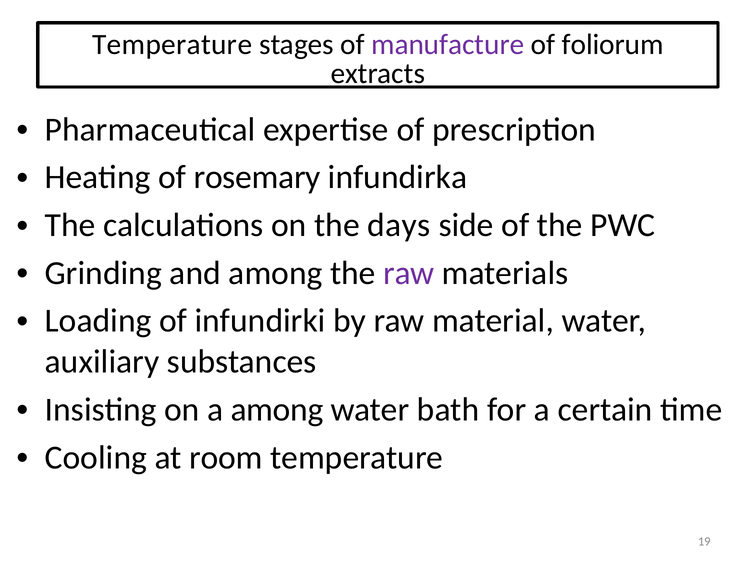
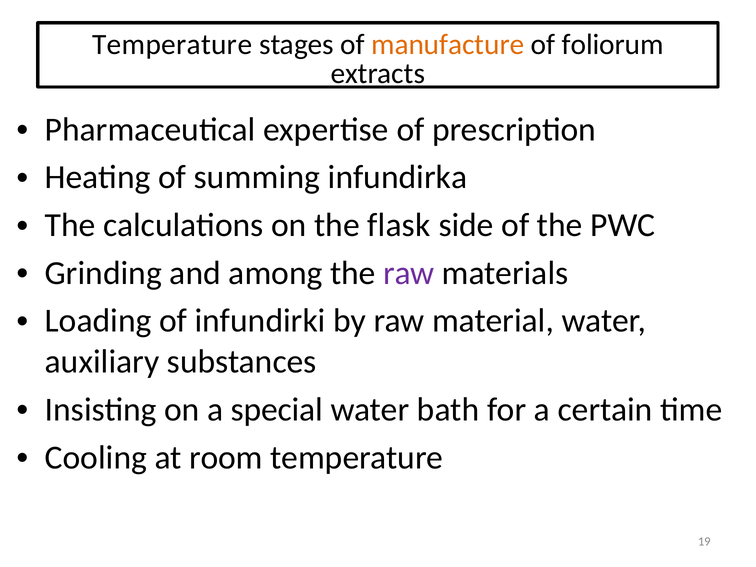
manufacture colour: purple -> orange
rosemary: rosemary -> summing
days: days -> flask
a among: among -> special
